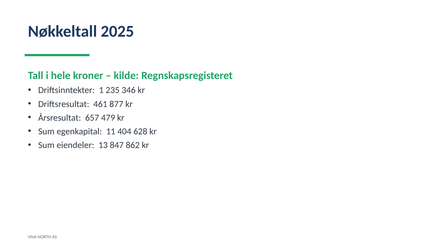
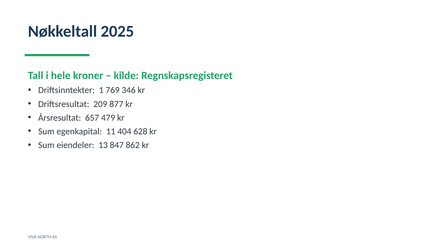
235: 235 -> 769
461: 461 -> 209
